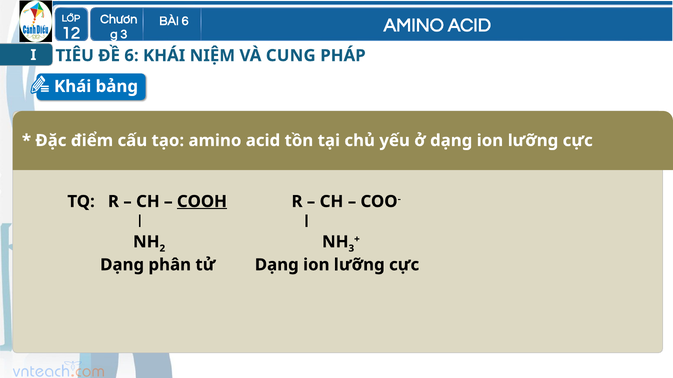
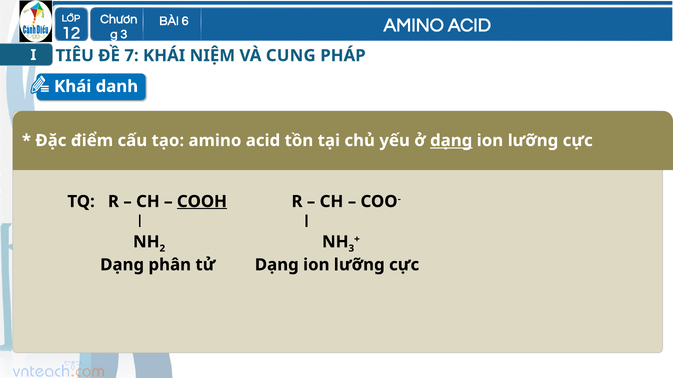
ĐỀ 6: 6 -> 7
bảng: bảng -> danh
dạng at (451, 141) underline: none -> present
